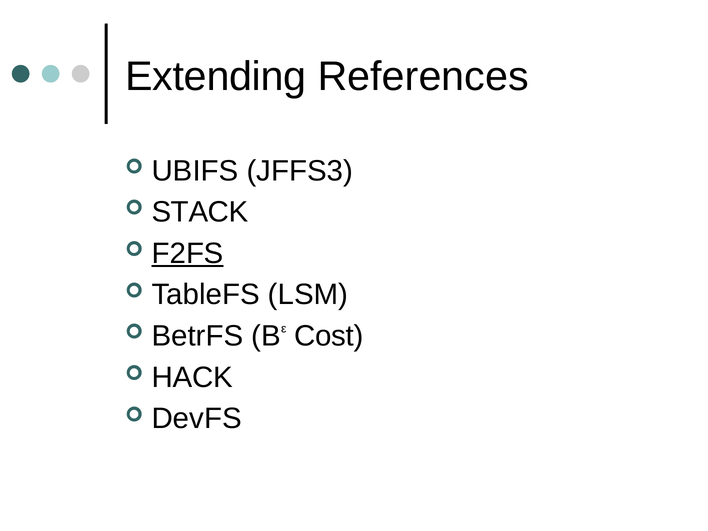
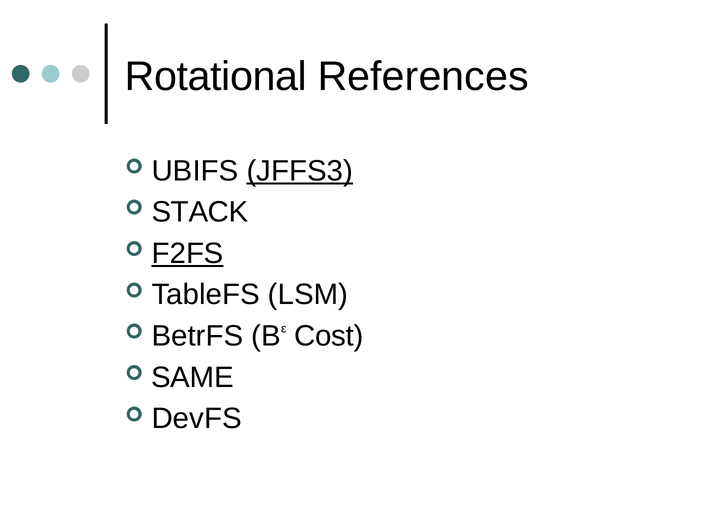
Extending: Extending -> Rotational
JFFS3 underline: none -> present
HACK: HACK -> SAME
